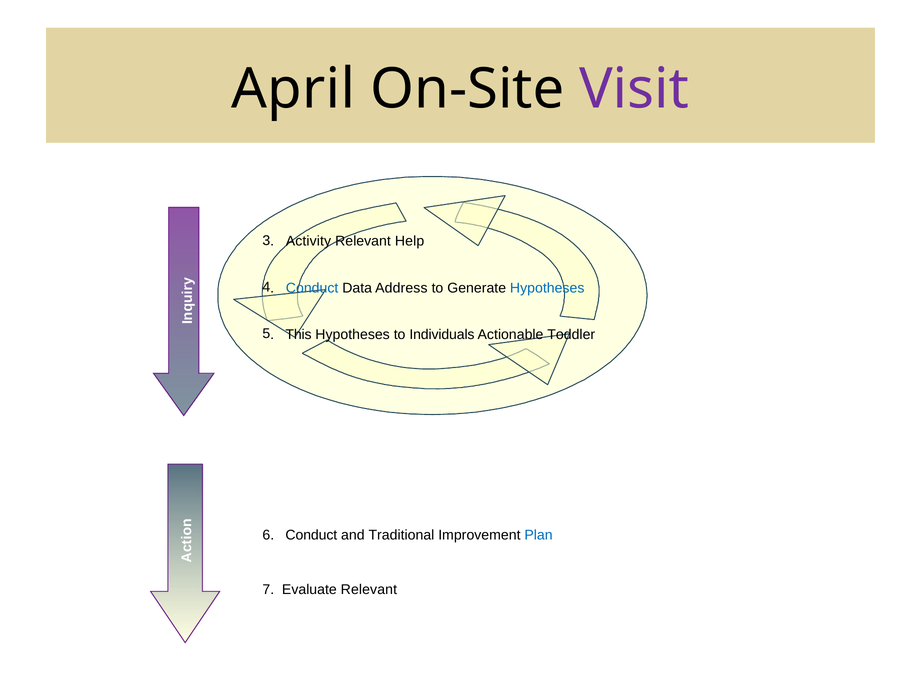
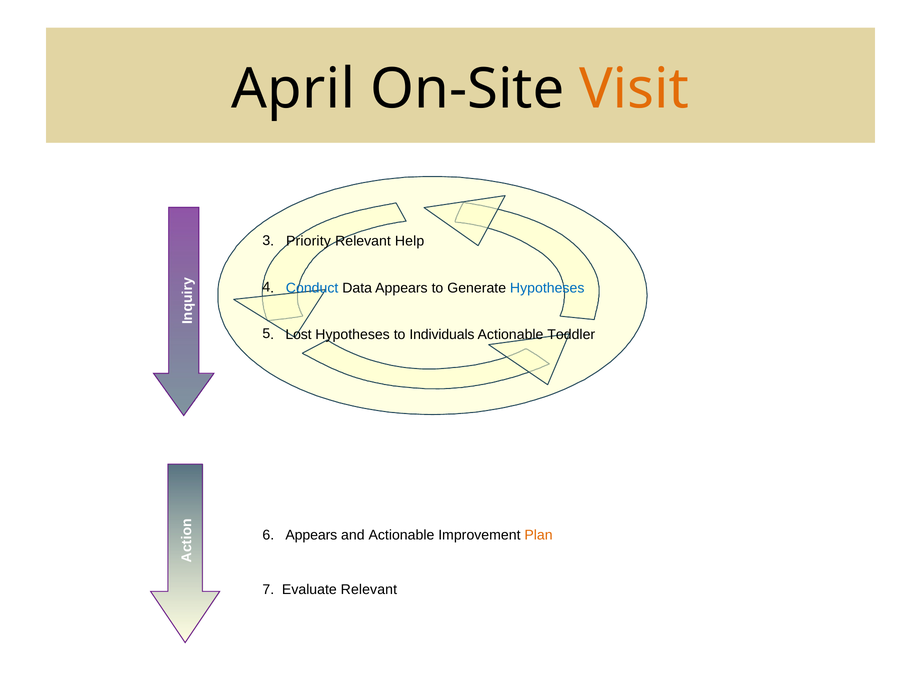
Visit colour: purple -> orange
Activity: Activity -> Priority
Data Address: Address -> Appears
This: This -> Lost
Conduct at (311, 535): Conduct -> Appears
and Traditional: Traditional -> Actionable
Plan colour: blue -> orange
